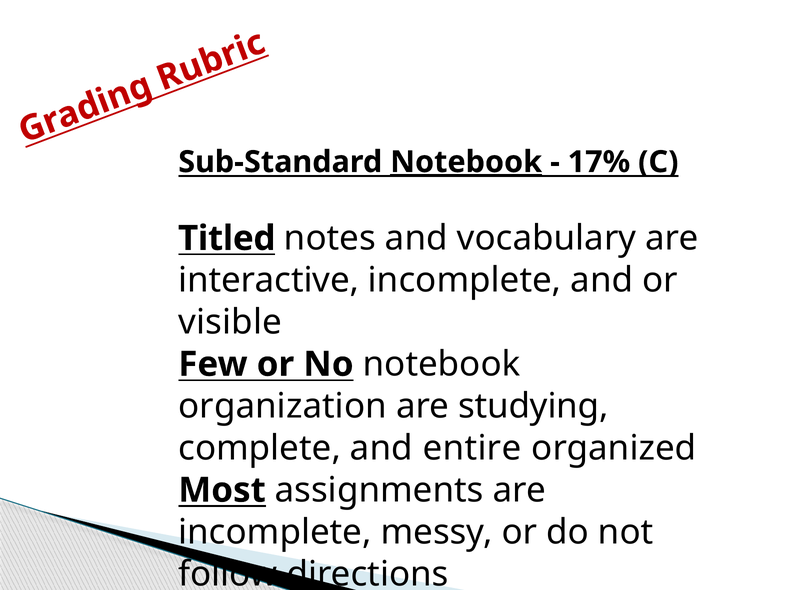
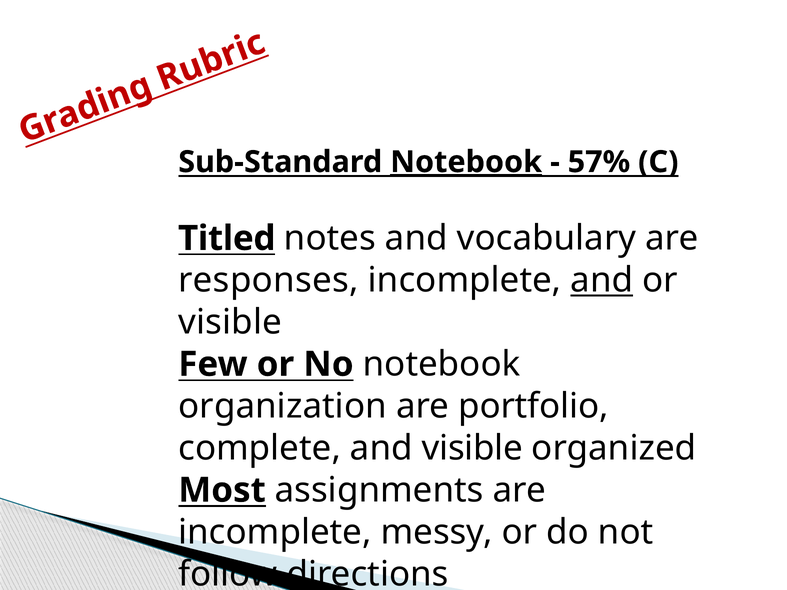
17%: 17% -> 57%
interactive: interactive -> responses
and at (602, 280) underline: none -> present
studying: studying -> portfolio
and entire: entire -> visible
